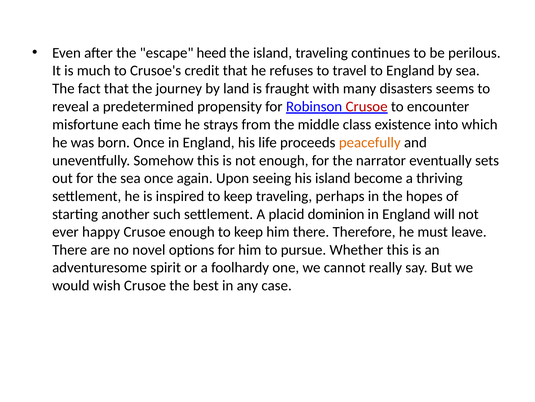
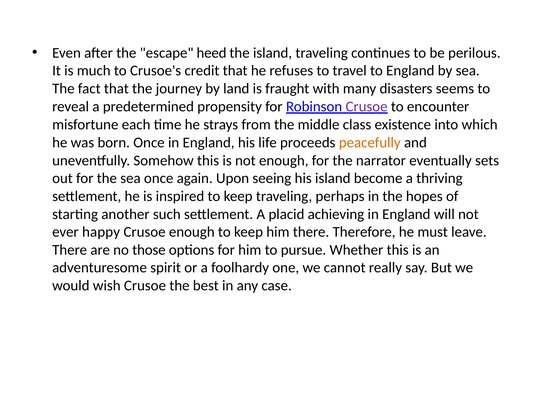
Crusoe at (367, 106) colour: red -> purple
dominion: dominion -> achieving
novel: novel -> those
